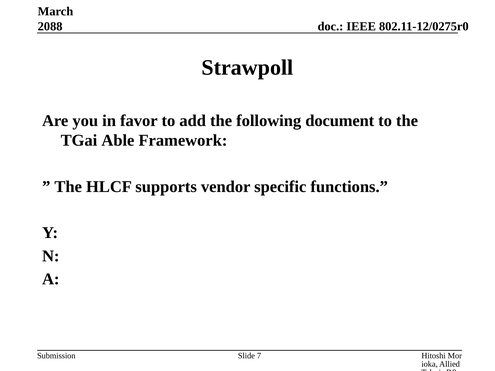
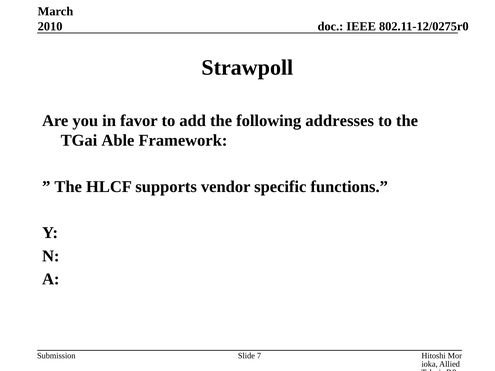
2088: 2088 -> 2010
document: document -> addresses
